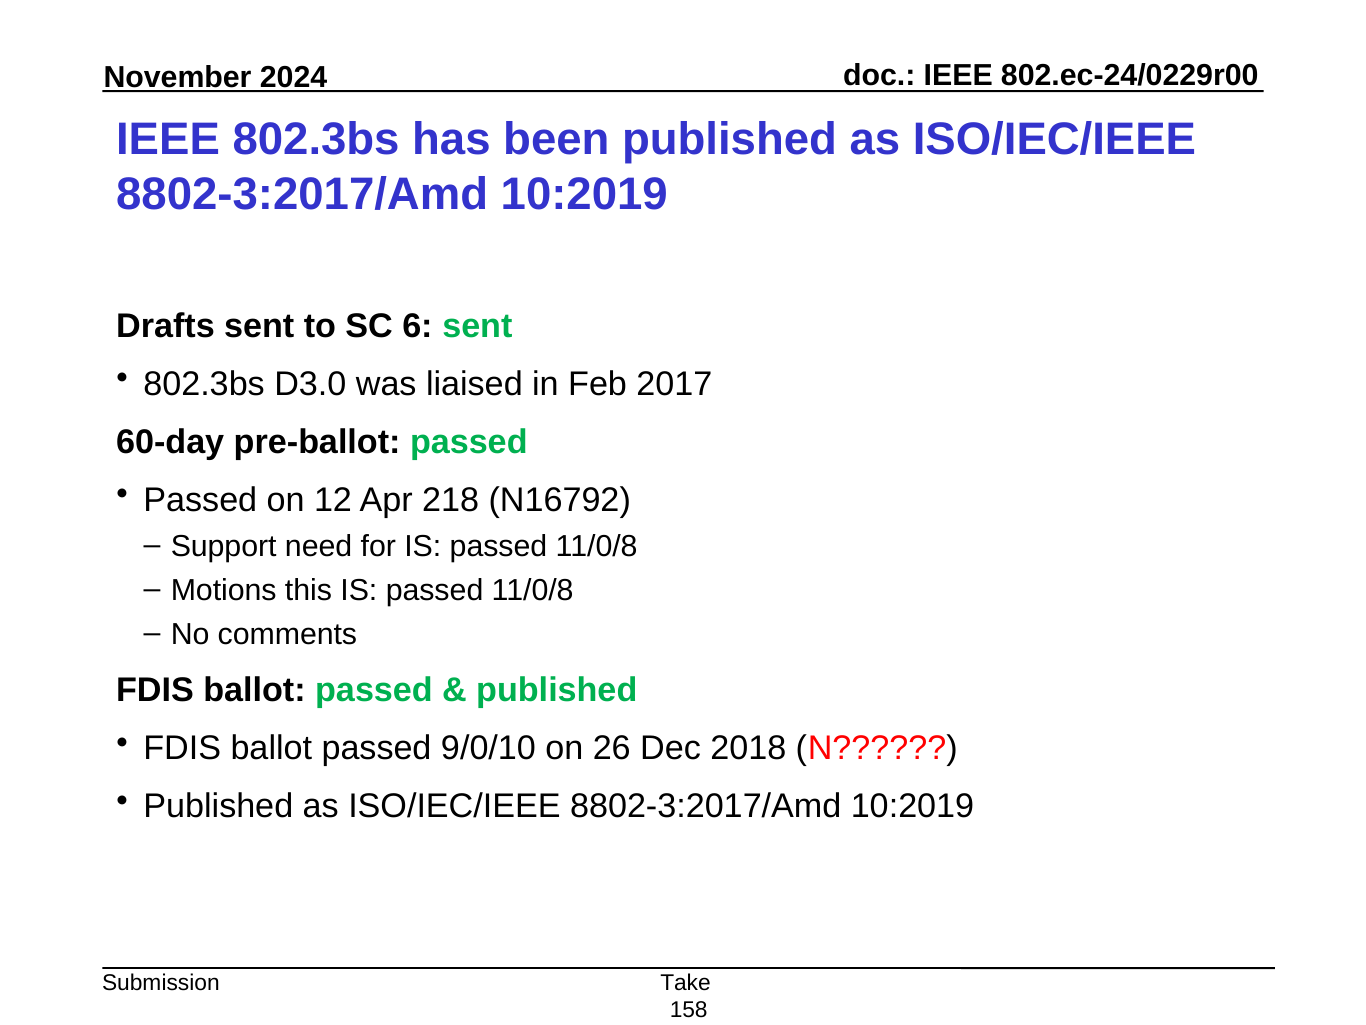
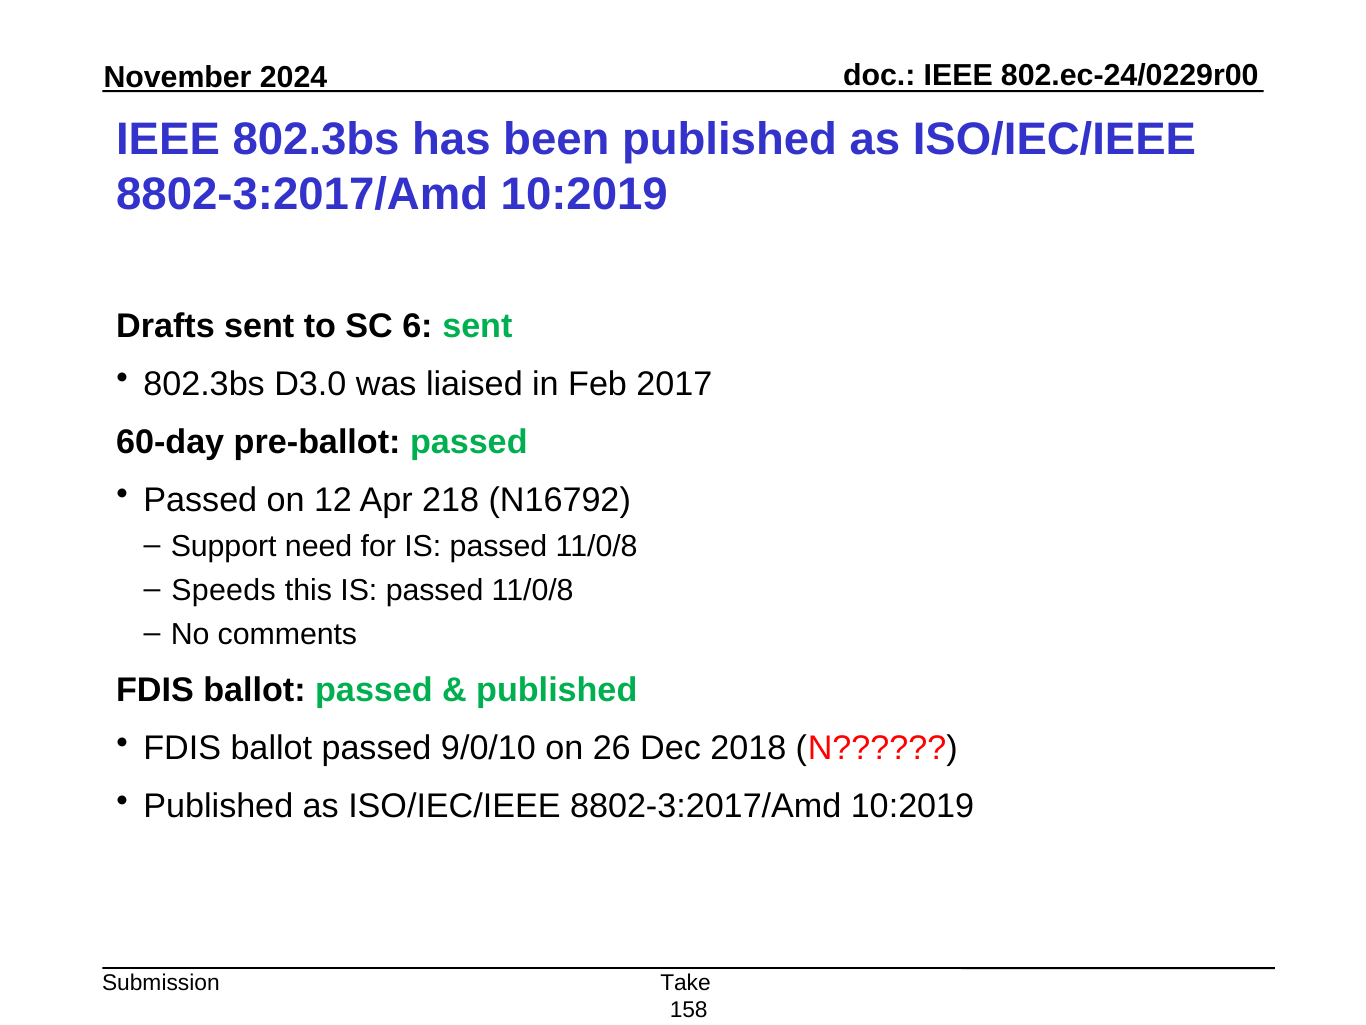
Motions: Motions -> Speeds
